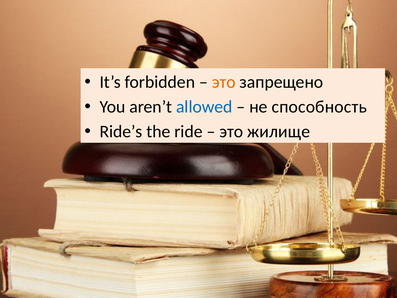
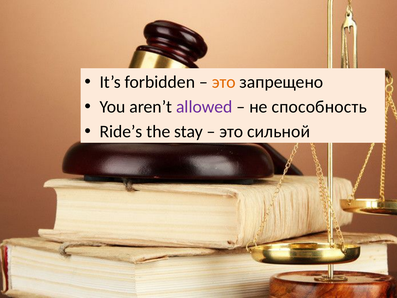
allowed colour: blue -> purple
ride: ride -> stay
жилище: жилище -> сильной
